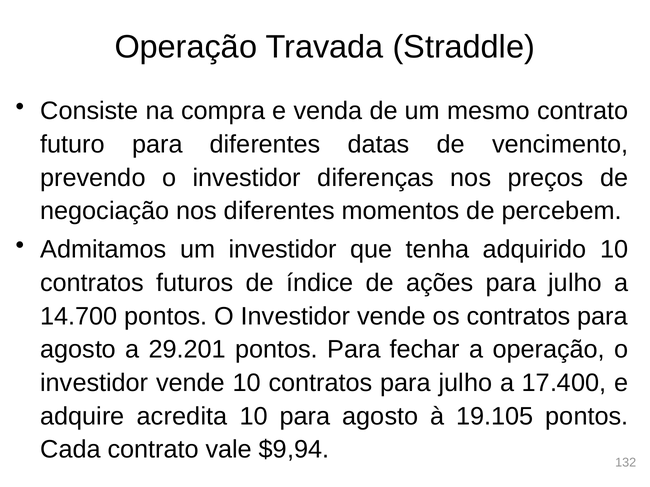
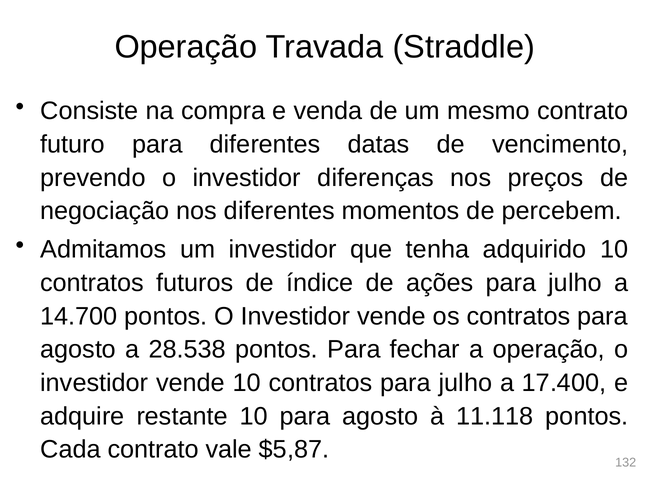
29.201: 29.201 -> 28.538
acredita: acredita -> restante
19.105: 19.105 -> 11.118
$9,94: $9,94 -> $5,87
